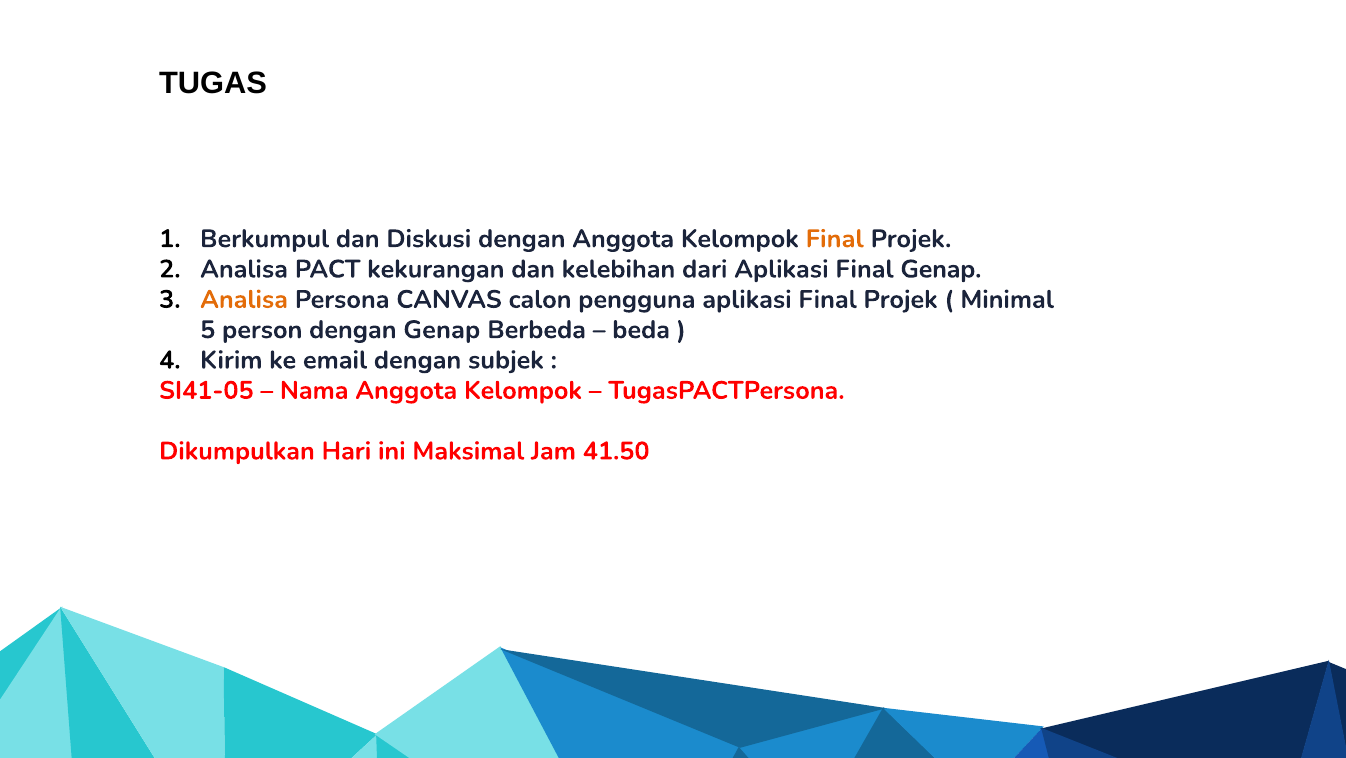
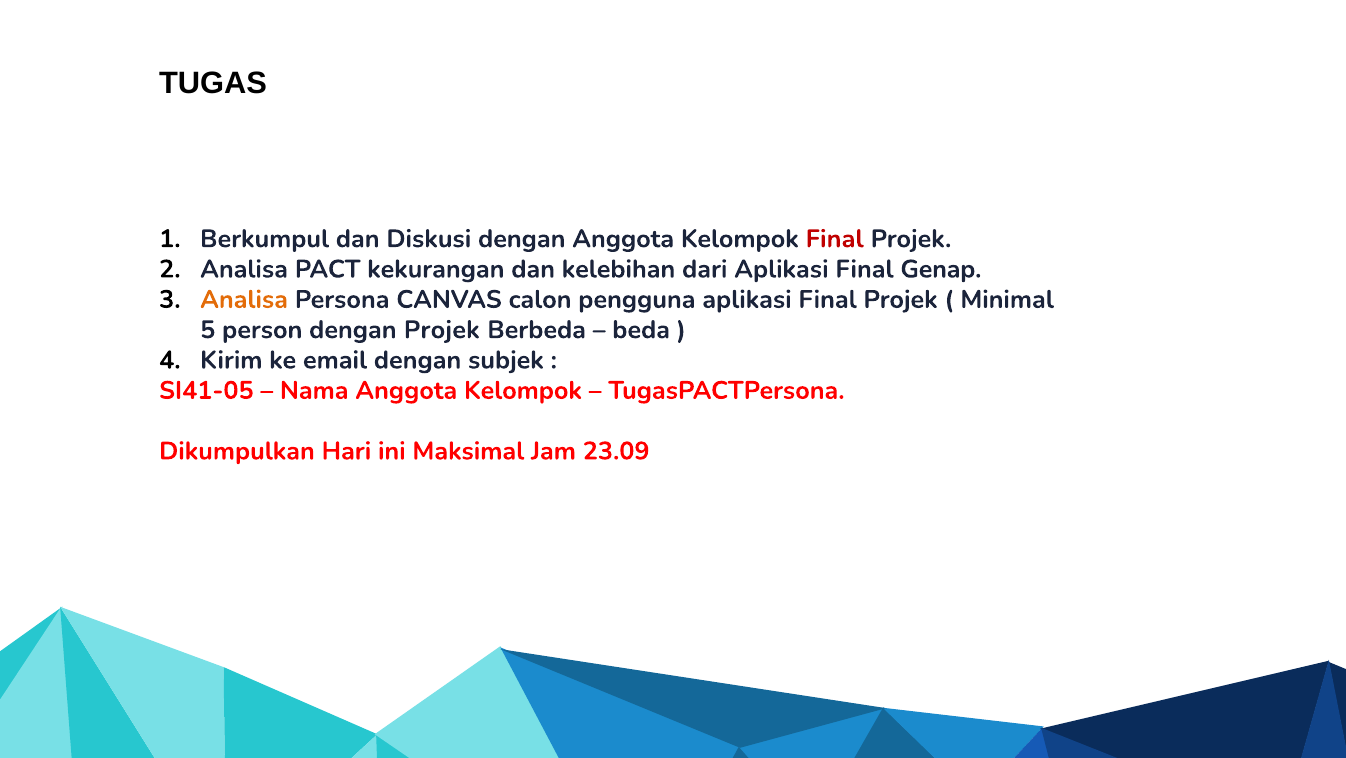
Final at (835, 239) colour: orange -> red
dengan Genap: Genap -> Projek
41.50: 41.50 -> 23.09
